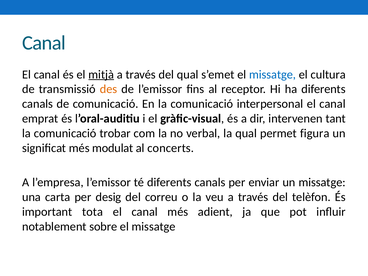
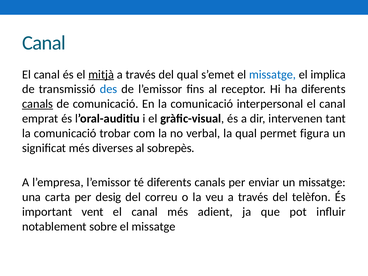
cultura: cultura -> implica
des colour: orange -> blue
canals at (38, 104) underline: none -> present
modulat: modulat -> diverses
concerts: concerts -> sobrepès
tota: tota -> vent
